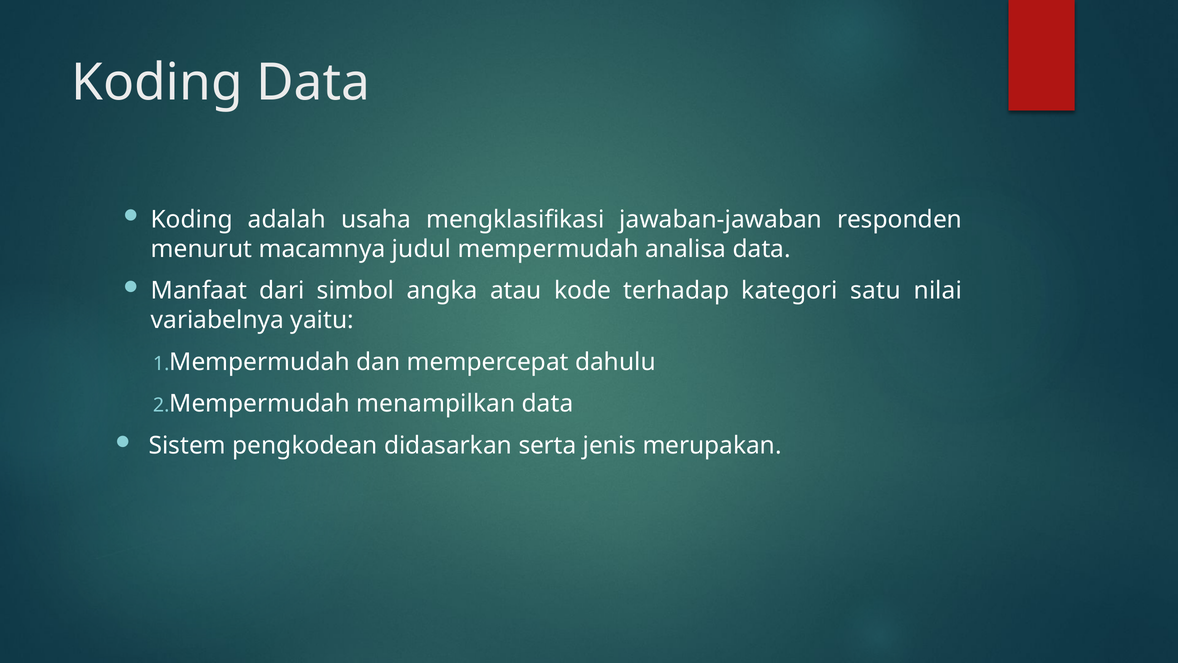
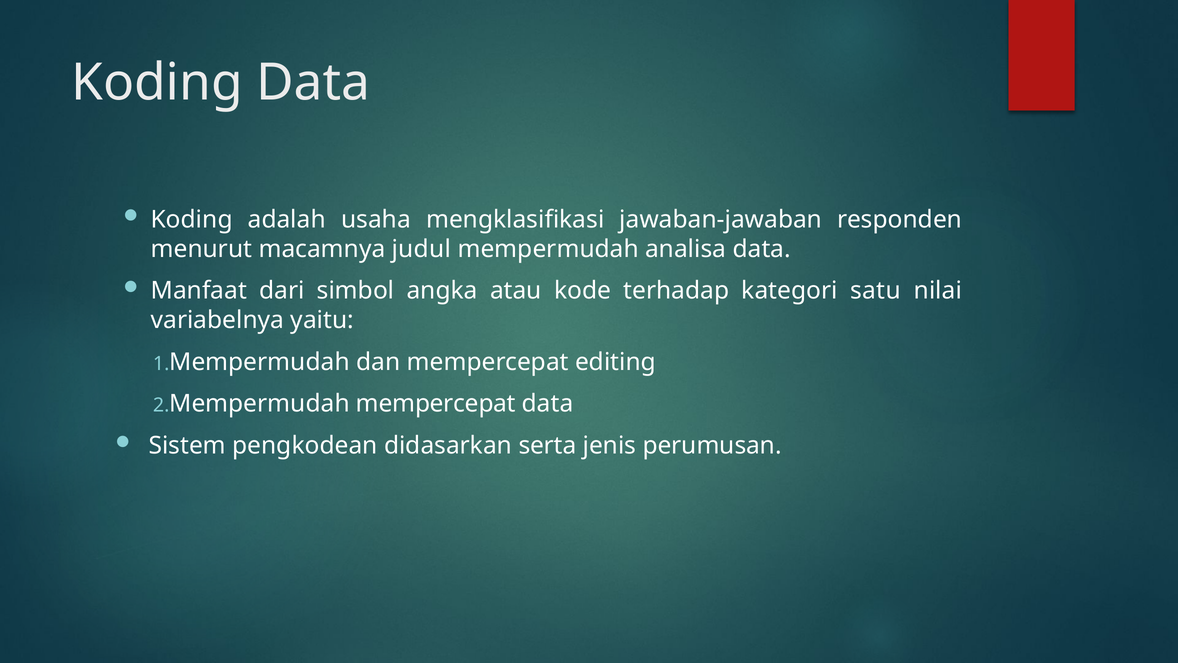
dahulu: dahulu -> editing
Mempermudah menampilkan: menampilkan -> mempercepat
merupakan: merupakan -> perumusan
